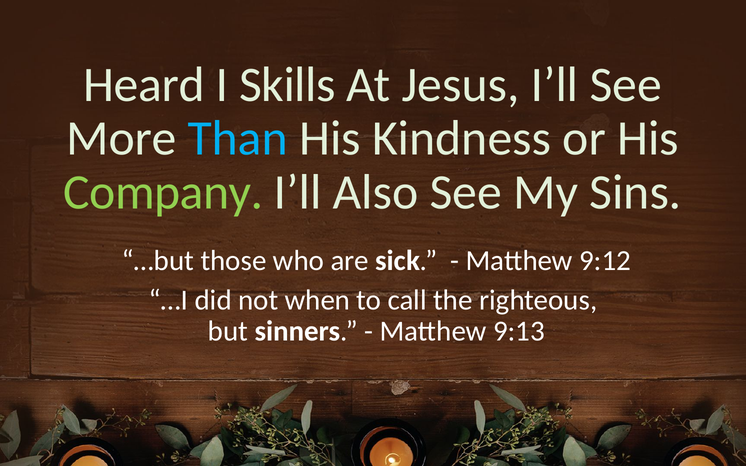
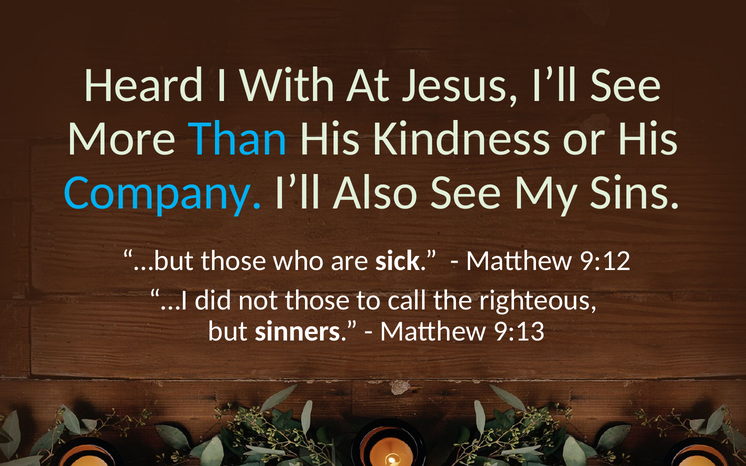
Skills: Skills -> With
Company colour: light green -> light blue
not when: when -> those
